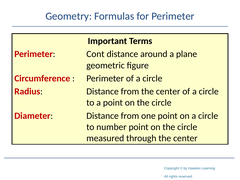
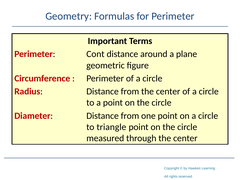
number: number -> triangle
